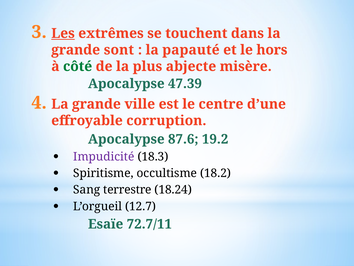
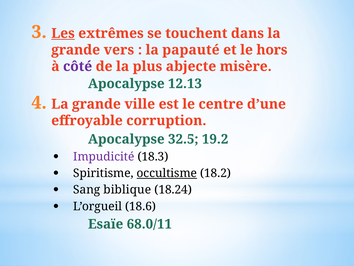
sont: sont -> vers
côté colour: green -> purple
47.39: 47.39 -> 12.13
87.6: 87.6 -> 32.5
occultisme underline: none -> present
terrestre: terrestre -> biblique
12.7: 12.7 -> 18.6
72.7/11: 72.7/11 -> 68.0/11
